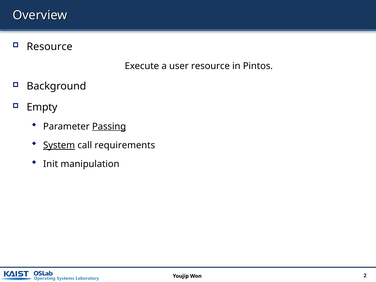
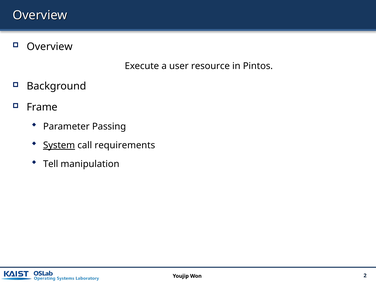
Resource at (50, 47): Resource -> Overview
Empty: Empty -> Frame
Passing underline: present -> none
Init: Init -> Tell
